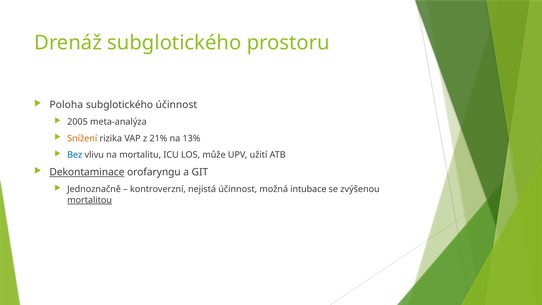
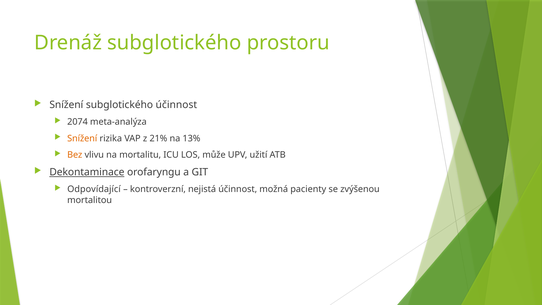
Poloha at (66, 105): Poloha -> Snížení
2005: 2005 -> 2074
Bez colour: blue -> orange
Jednoznačně: Jednoznačně -> Odpovídající
intubace: intubace -> pacienty
mortalitou underline: present -> none
